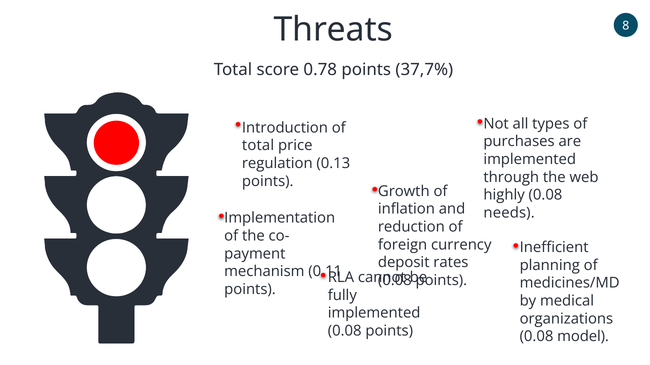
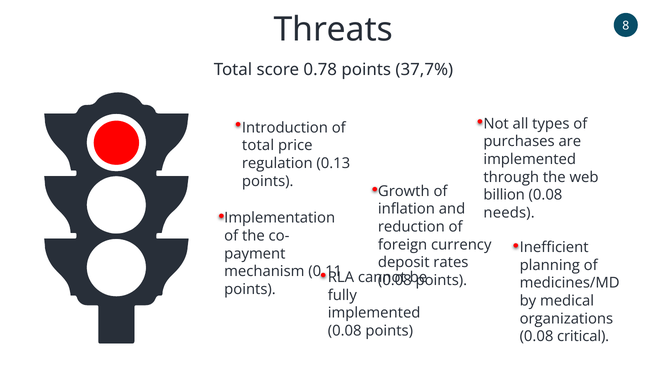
highly: highly -> billion
model: model -> critical
